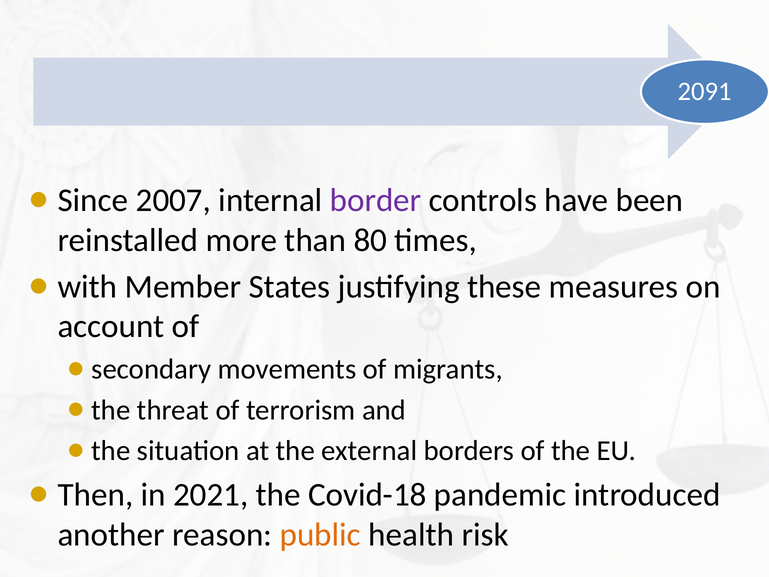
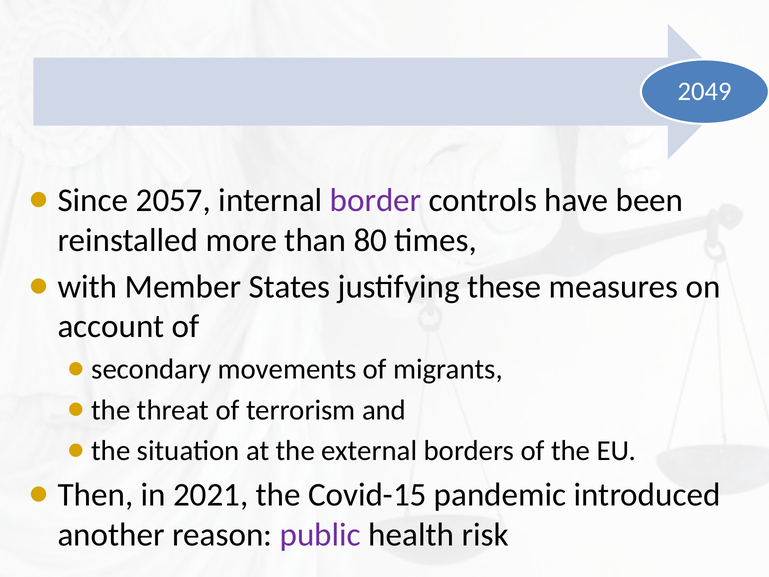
2091: 2091 -> 2049
2007: 2007 -> 2057
Covid-18: Covid-18 -> Covid-15
public colour: orange -> purple
